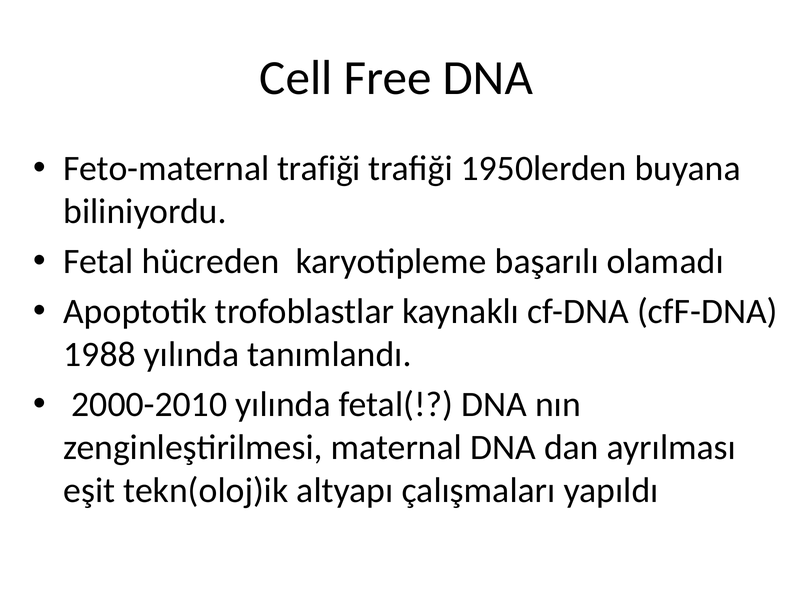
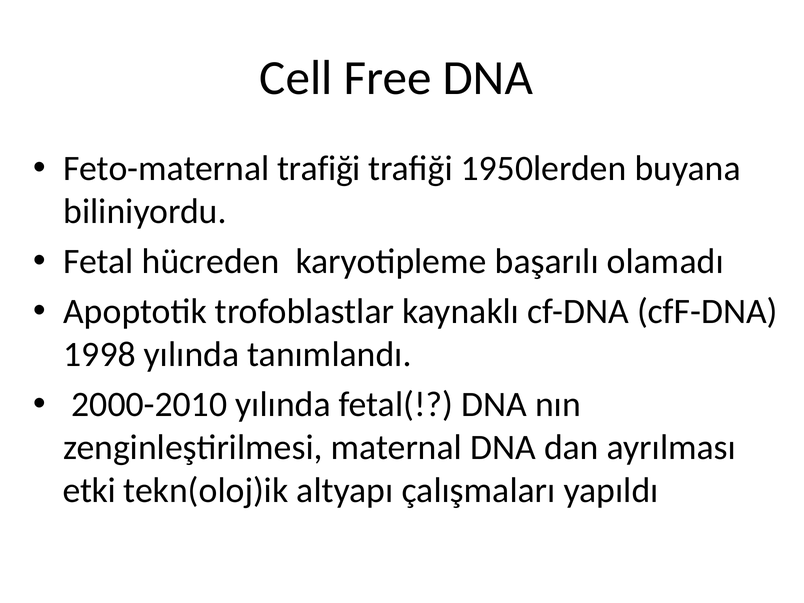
1988: 1988 -> 1998
eşit: eşit -> etki
